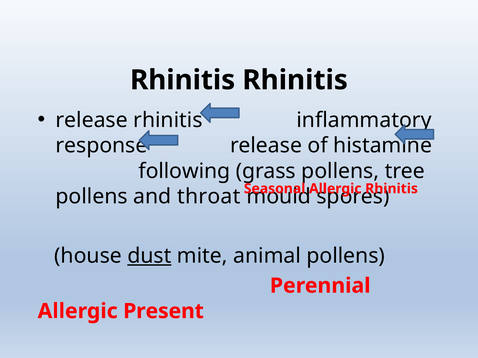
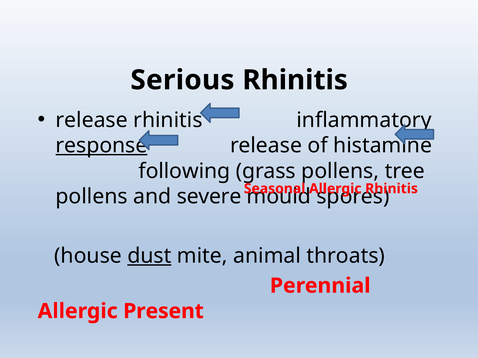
Rhinitis at (183, 80): Rhinitis -> Serious
response underline: none -> present
throat: throat -> severe
animal pollens: pollens -> throats
